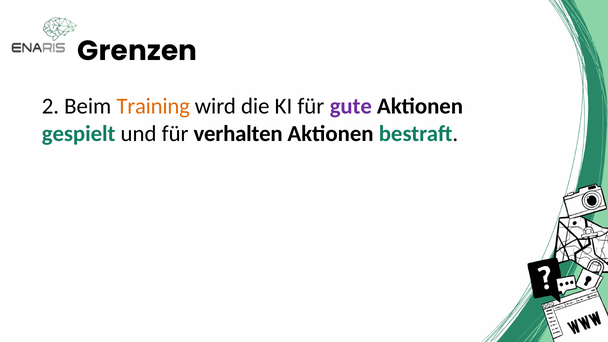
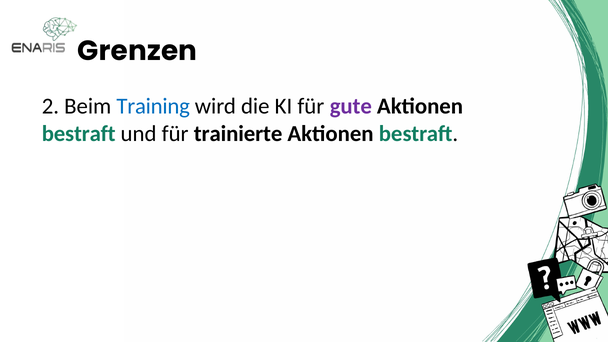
Training colour: orange -> blue
gespielt at (79, 134): gespielt -> bestraft
verhalten: verhalten -> trainierte
